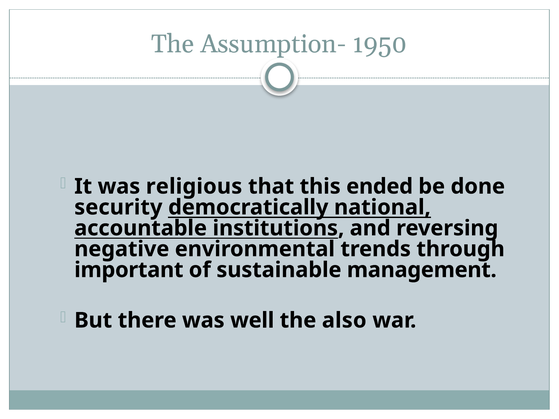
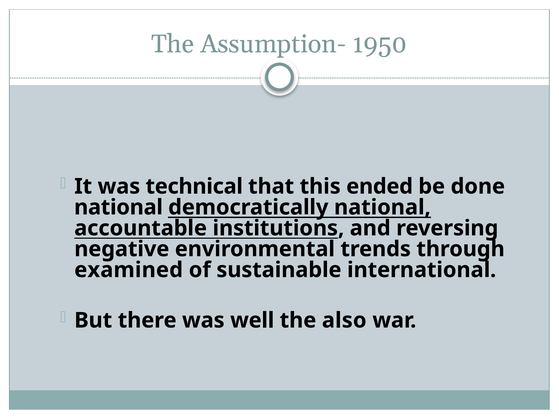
religious: religious -> technical
security at (118, 207): security -> national
important: important -> examined
management: management -> international
